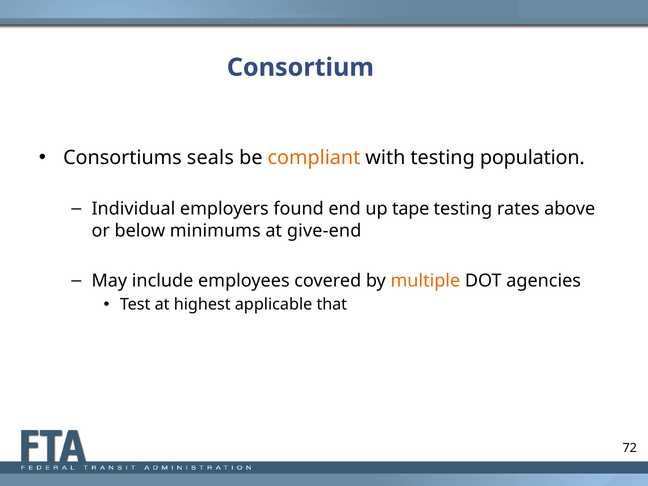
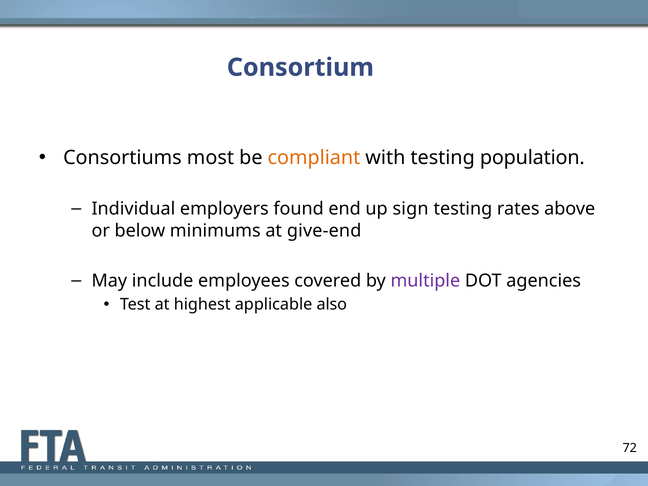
seals: seals -> most
tape: tape -> sign
multiple colour: orange -> purple
that: that -> also
